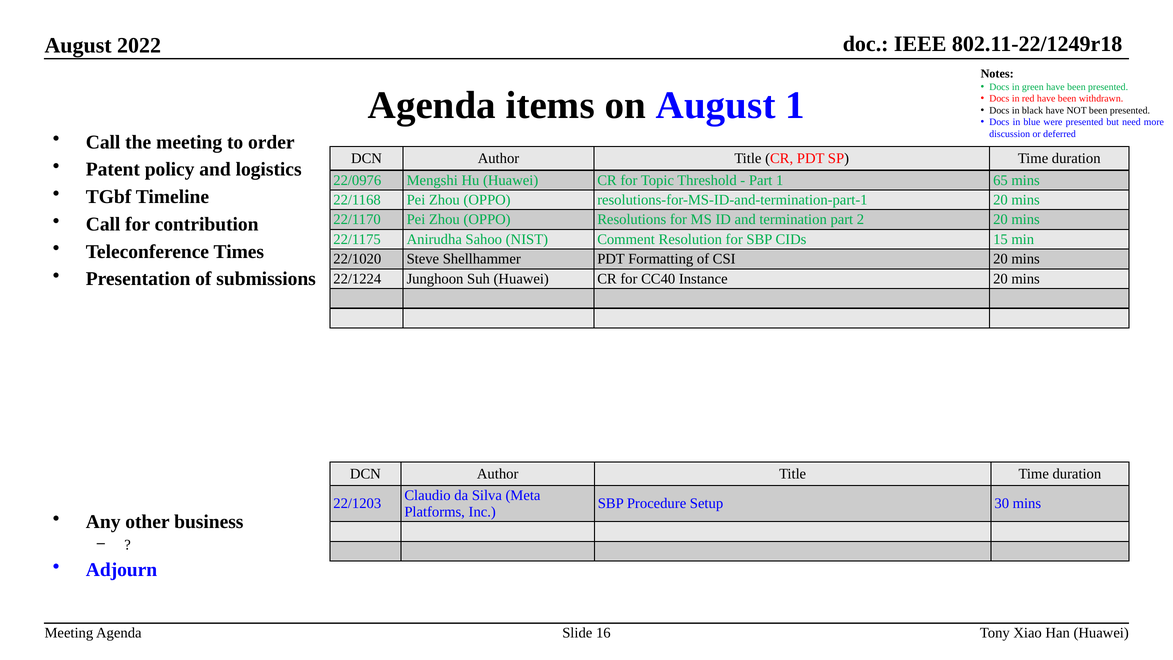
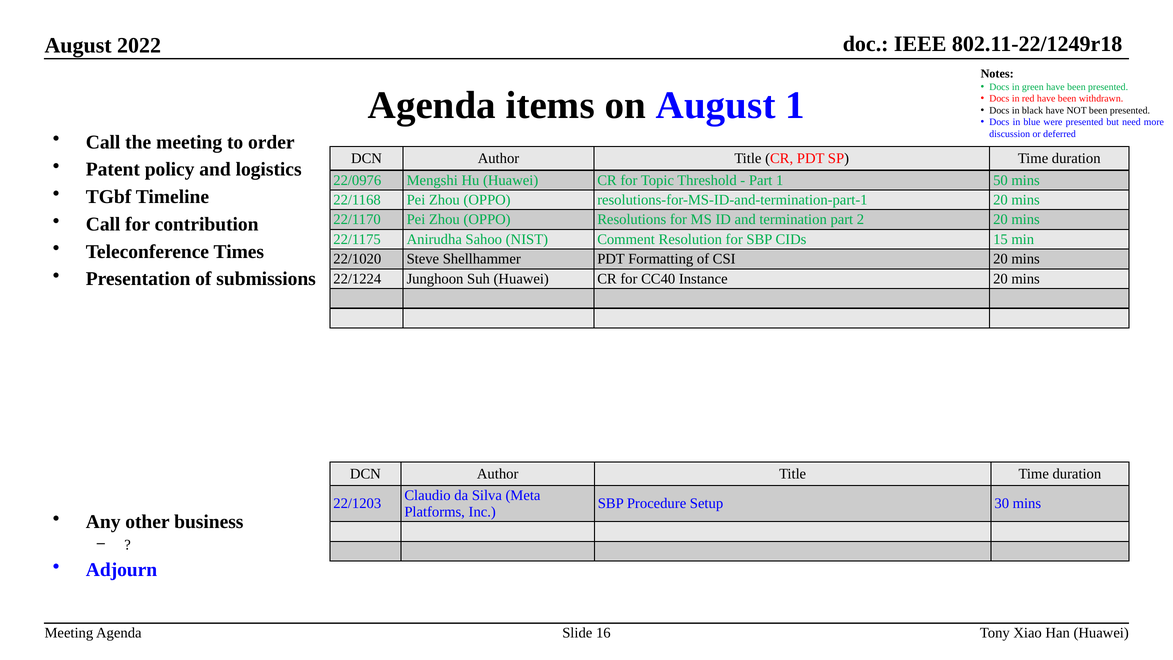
65: 65 -> 50
